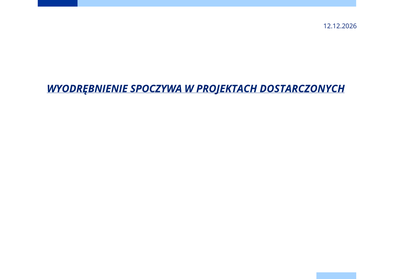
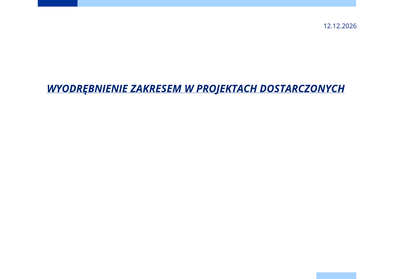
SPOCZYWA: SPOCZYWA -> ZAKRESEM
